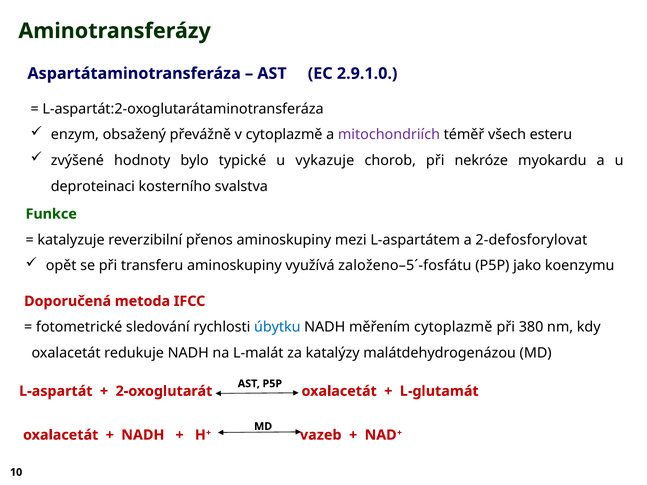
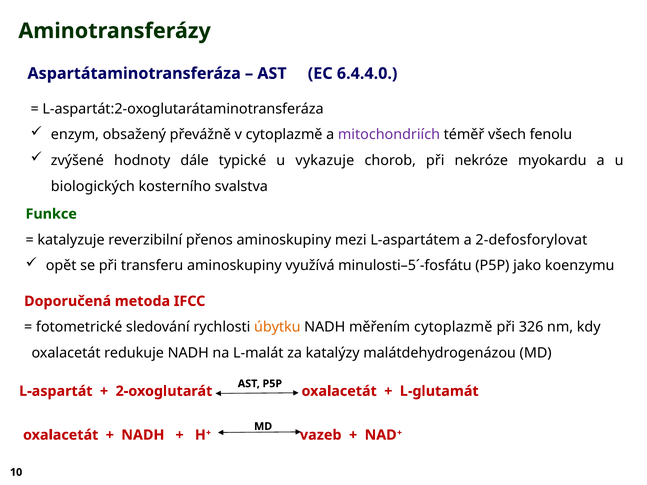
2.9.1.0: 2.9.1.0 -> 6.4.4.0
esteru: esteru -> fenolu
bylo: bylo -> dále
deproteinaci: deproteinaci -> biologických
založeno–5´-fosfátu: založeno–5´-fosfátu -> minulosti–5´-fosfátu
úbytku colour: blue -> orange
380: 380 -> 326
